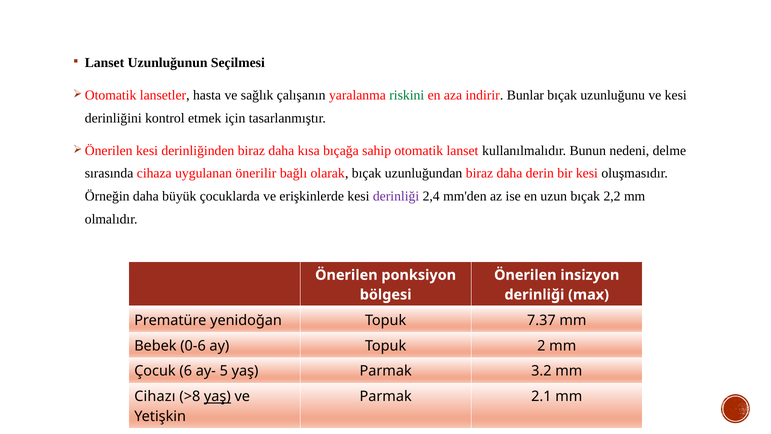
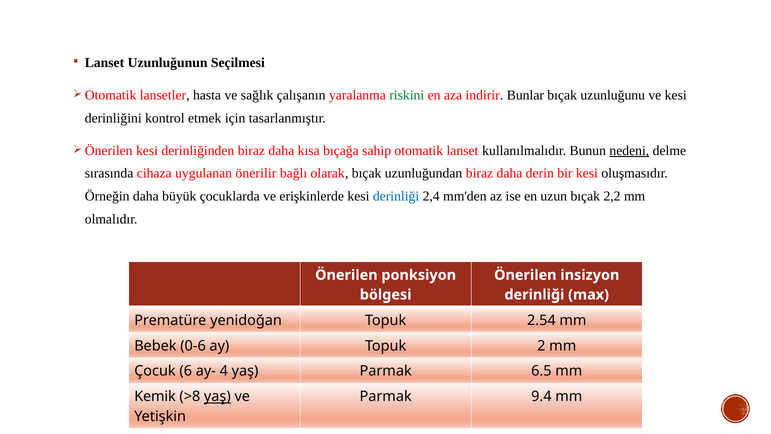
nedeni underline: none -> present
derinliği at (396, 196) colour: purple -> blue
7.37: 7.37 -> 2.54
5: 5 -> 4
3.2: 3.2 -> 6.5
Cihazı: Cihazı -> Kemik
2.1: 2.1 -> 9.4
